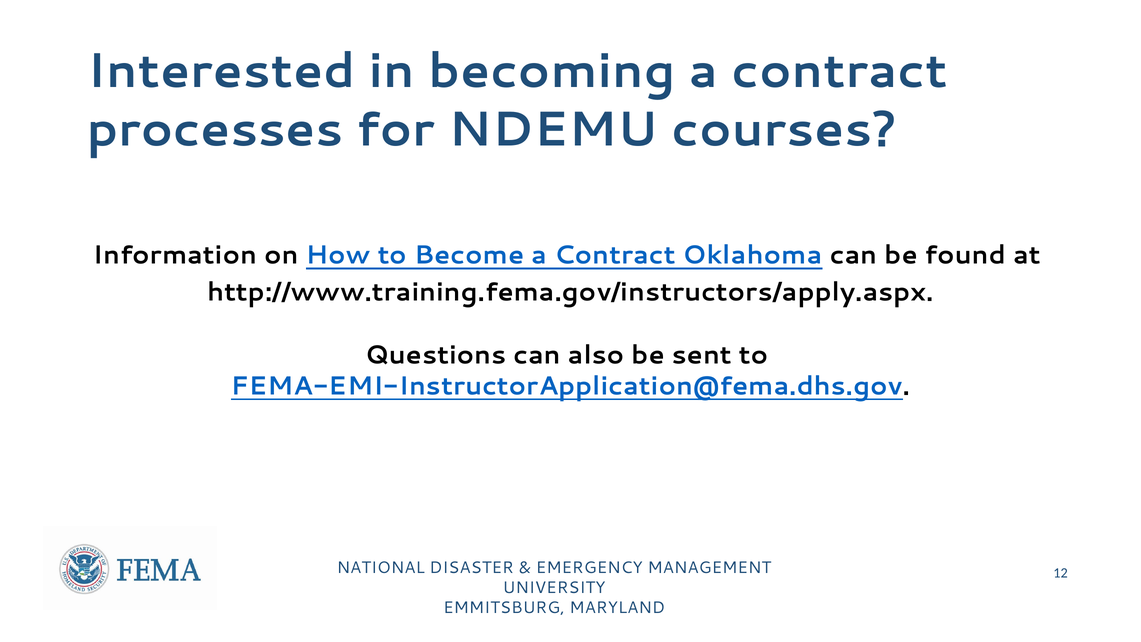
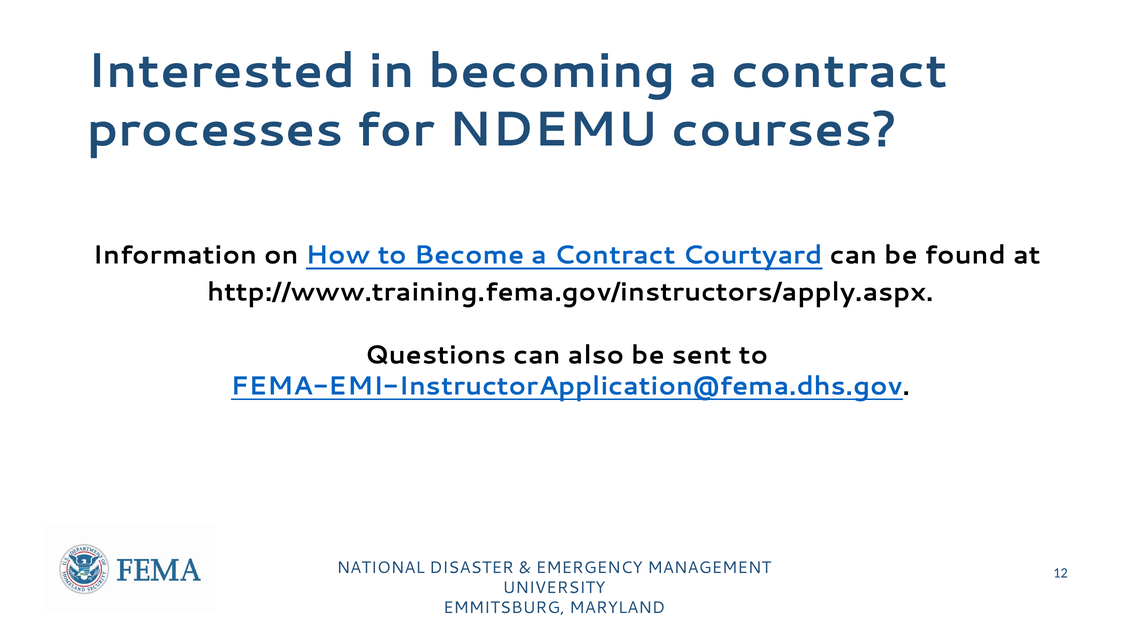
Oklahoma: Oklahoma -> Courtyard
